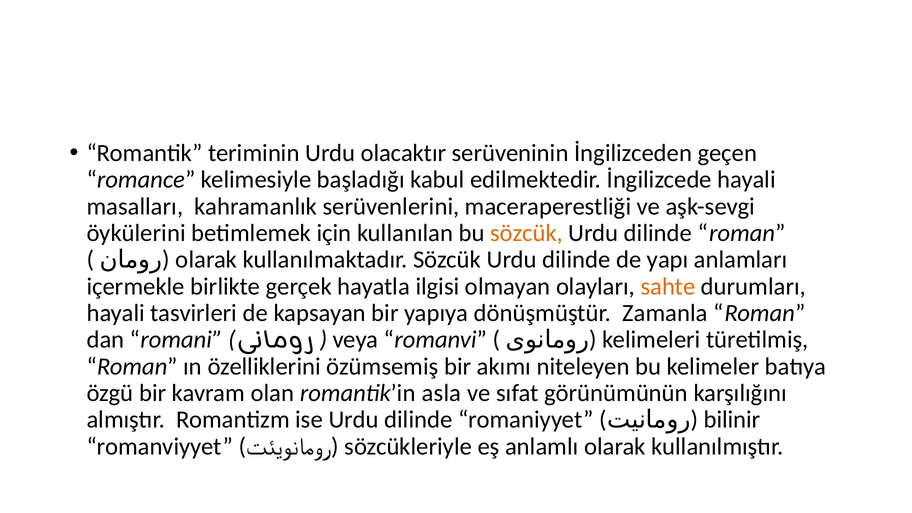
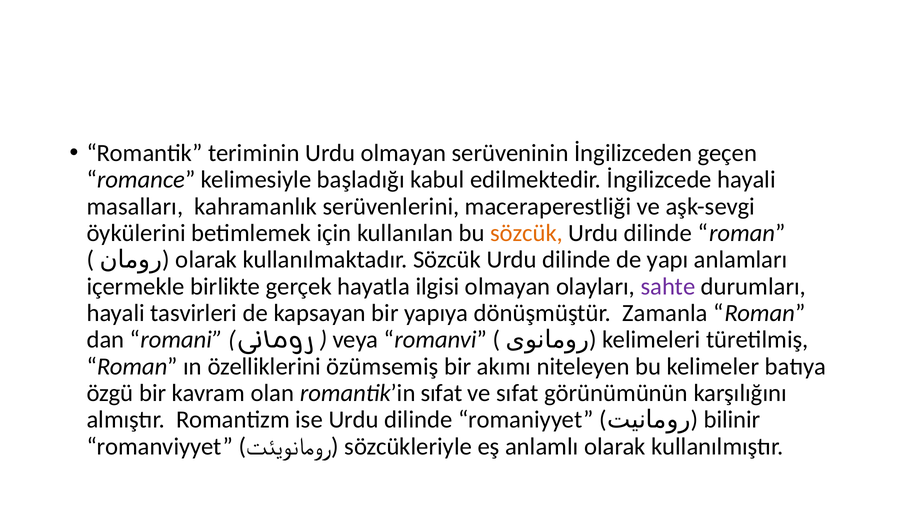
Urdu olacaktır: olacaktır -> olmayan
sahte colour: orange -> purple
romantik’in asla: asla -> sıfat
